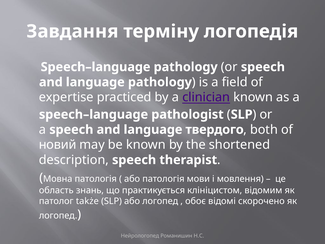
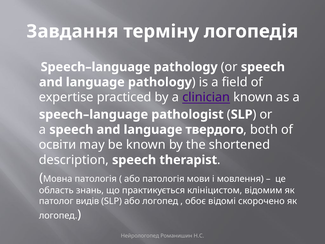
новий: новий -> освіти
także: także -> видів
